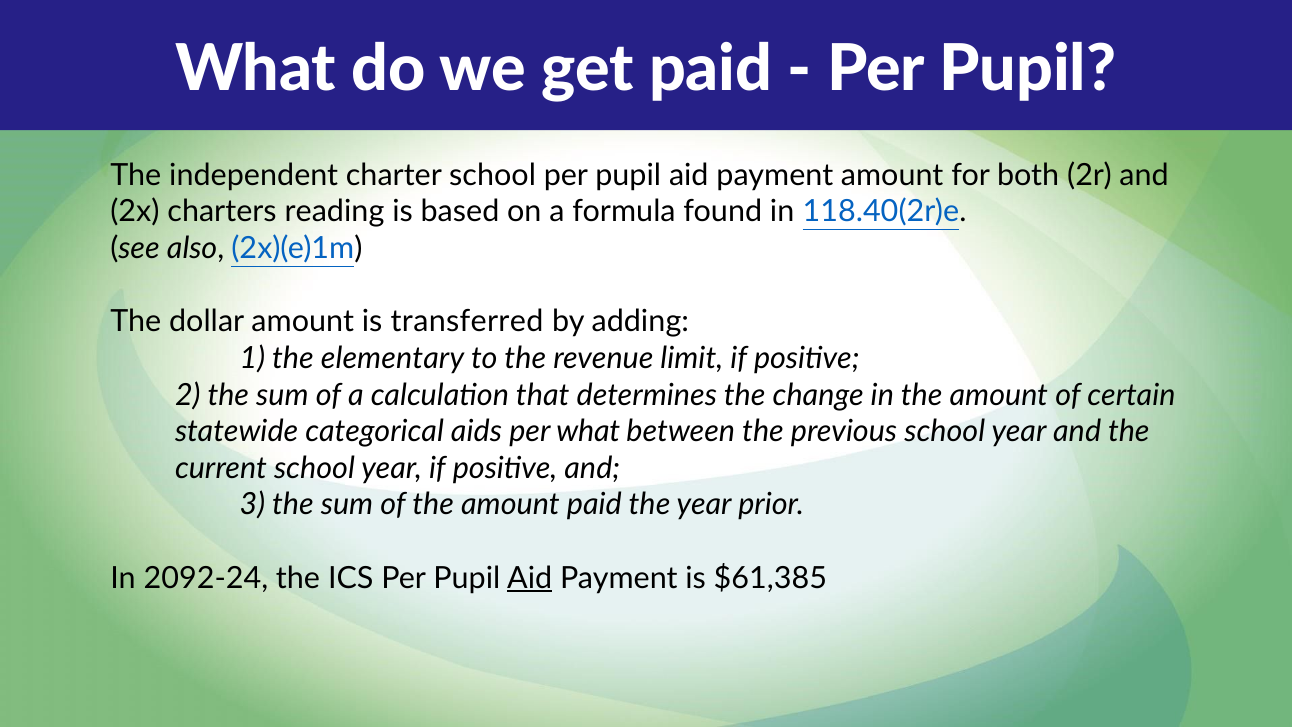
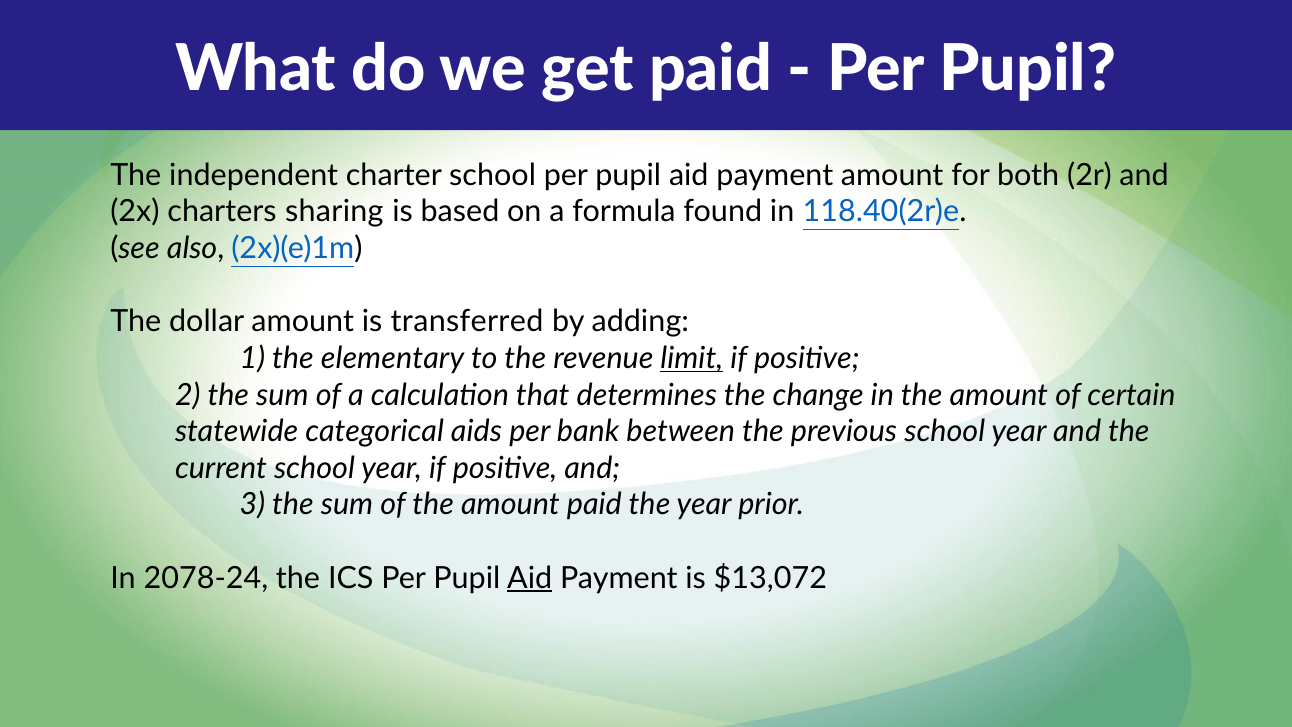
reading: reading -> sharing
limit underline: none -> present
per what: what -> bank
2092-24: 2092-24 -> 2078-24
$61,385: $61,385 -> $13,072
